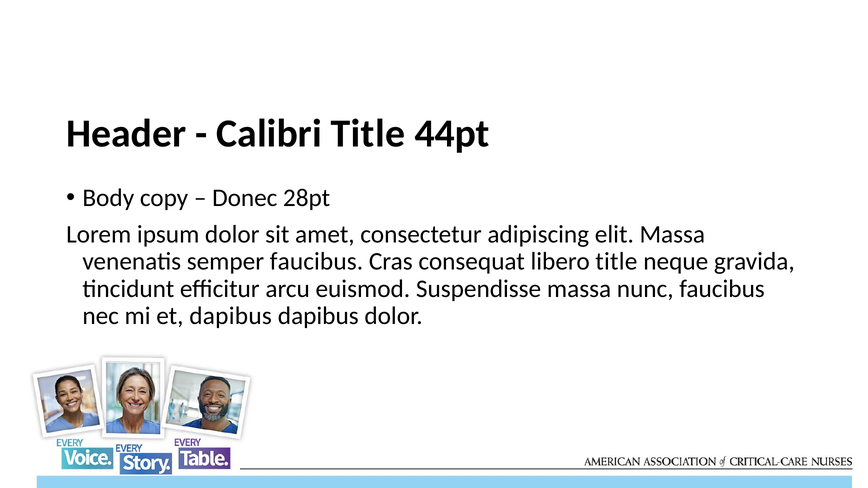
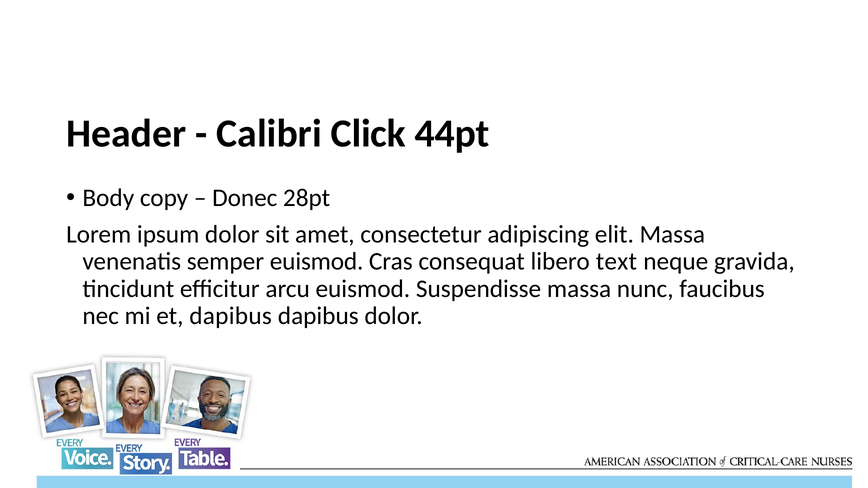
Calibri Title: Title -> Click
semper faucibus: faucibus -> euismod
libero title: title -> text
